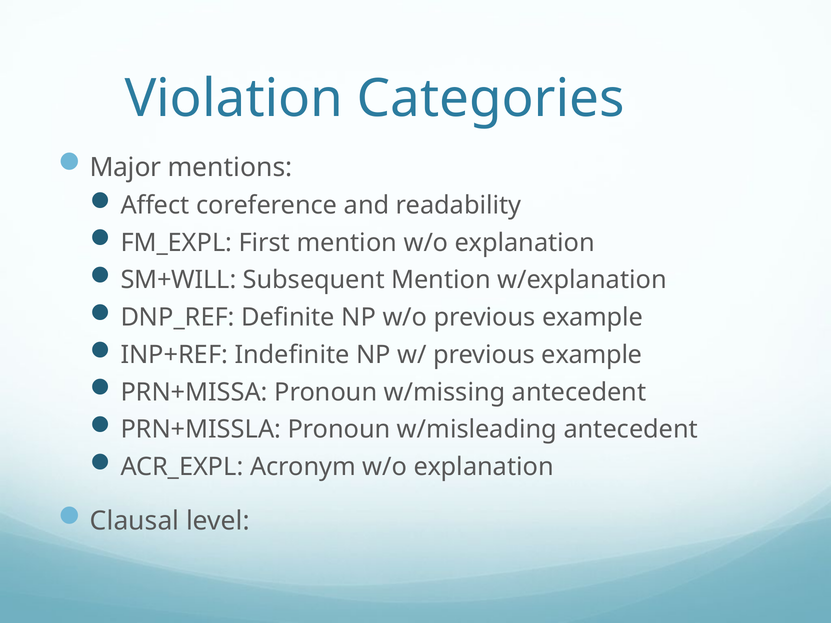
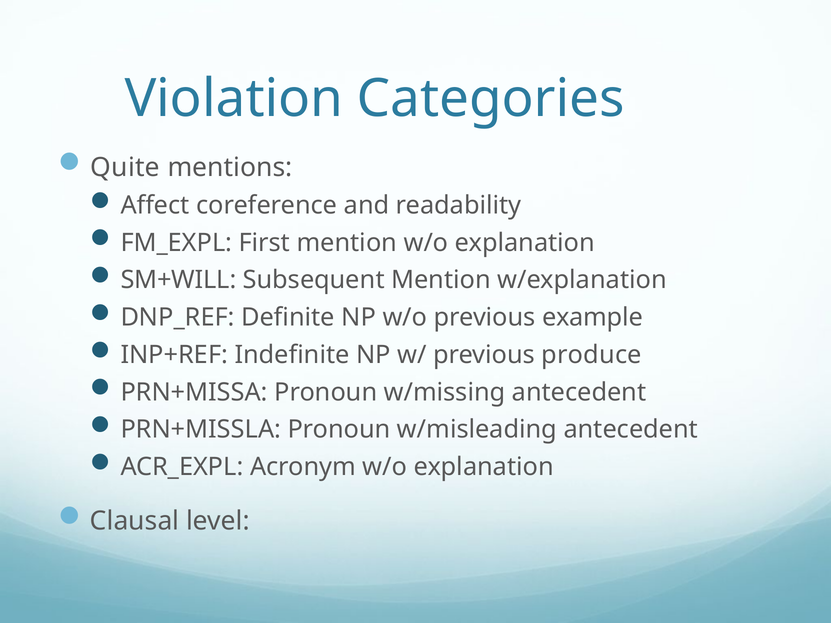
Major: Major -> Quite
w/ previous example: example -> produce
